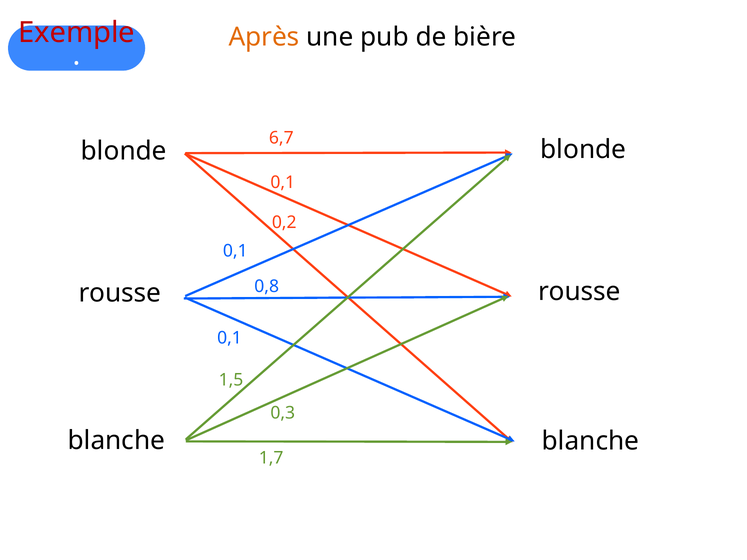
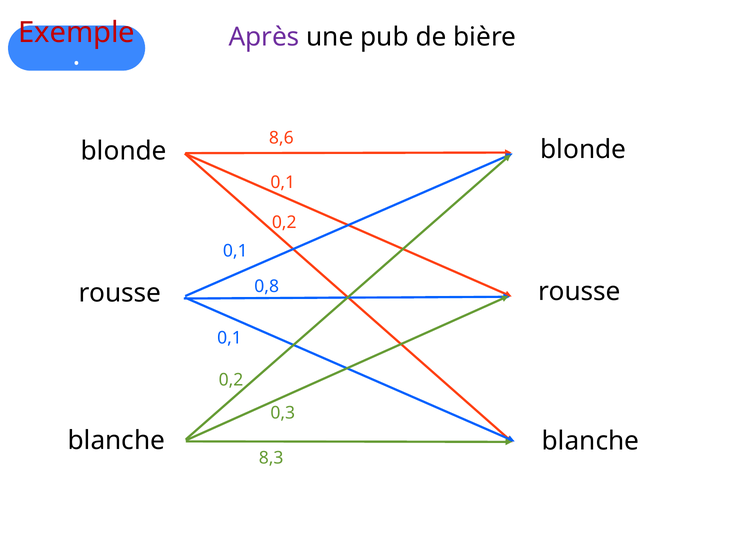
Après colour: orange -> purple
6,7: 6,7 -> 8,6
1,5 at (231, 380): 1,5 -> 0,2
1,7: 1,7 -> 8,3
